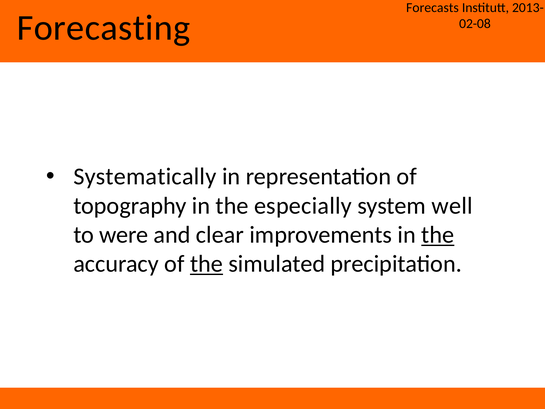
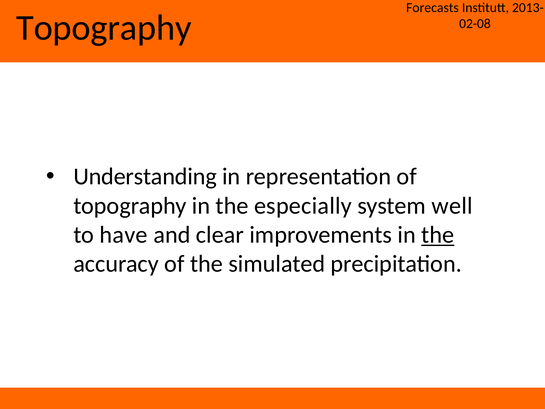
Forecasting at (104, 28): Forecasting -> Topography
Systematically: Systematically -> Understanding
were: were -> have
the at (206, 264) underline: present -> none
